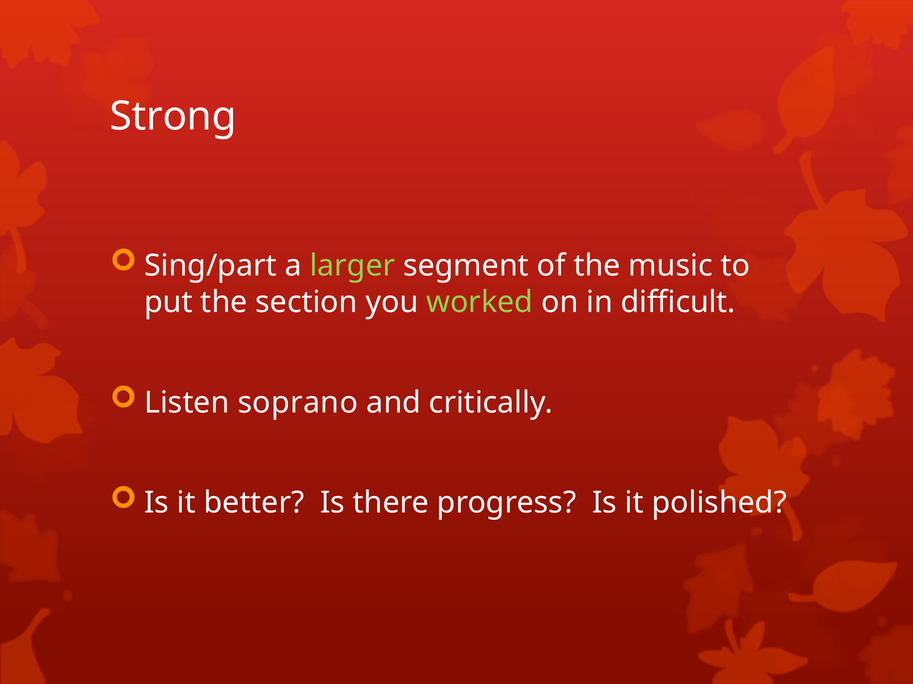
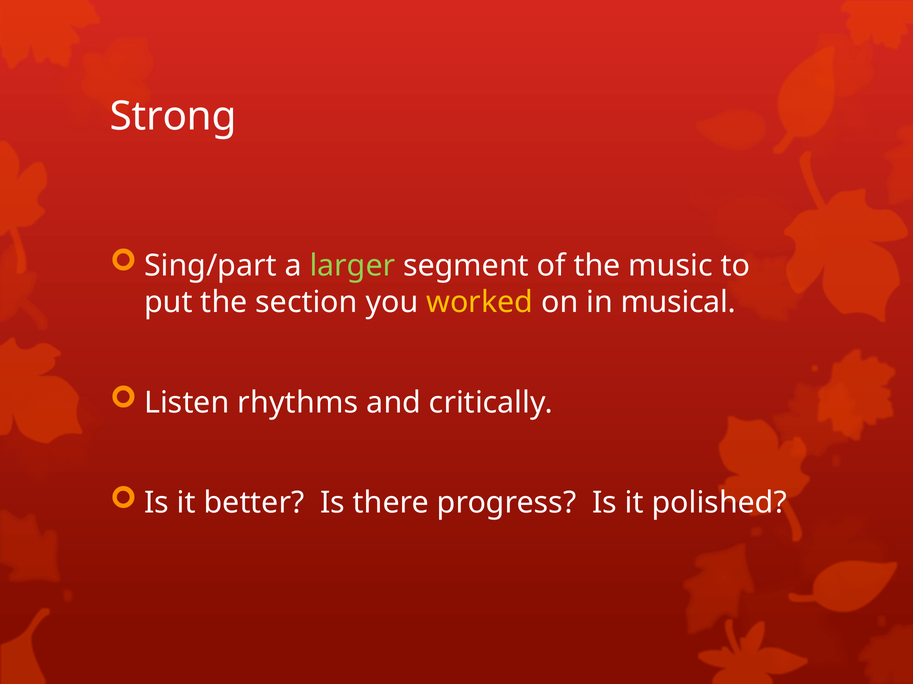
worked colour: light green -> yellow
difficult: difficult -> musical
soprano: soprano -> rhythms
